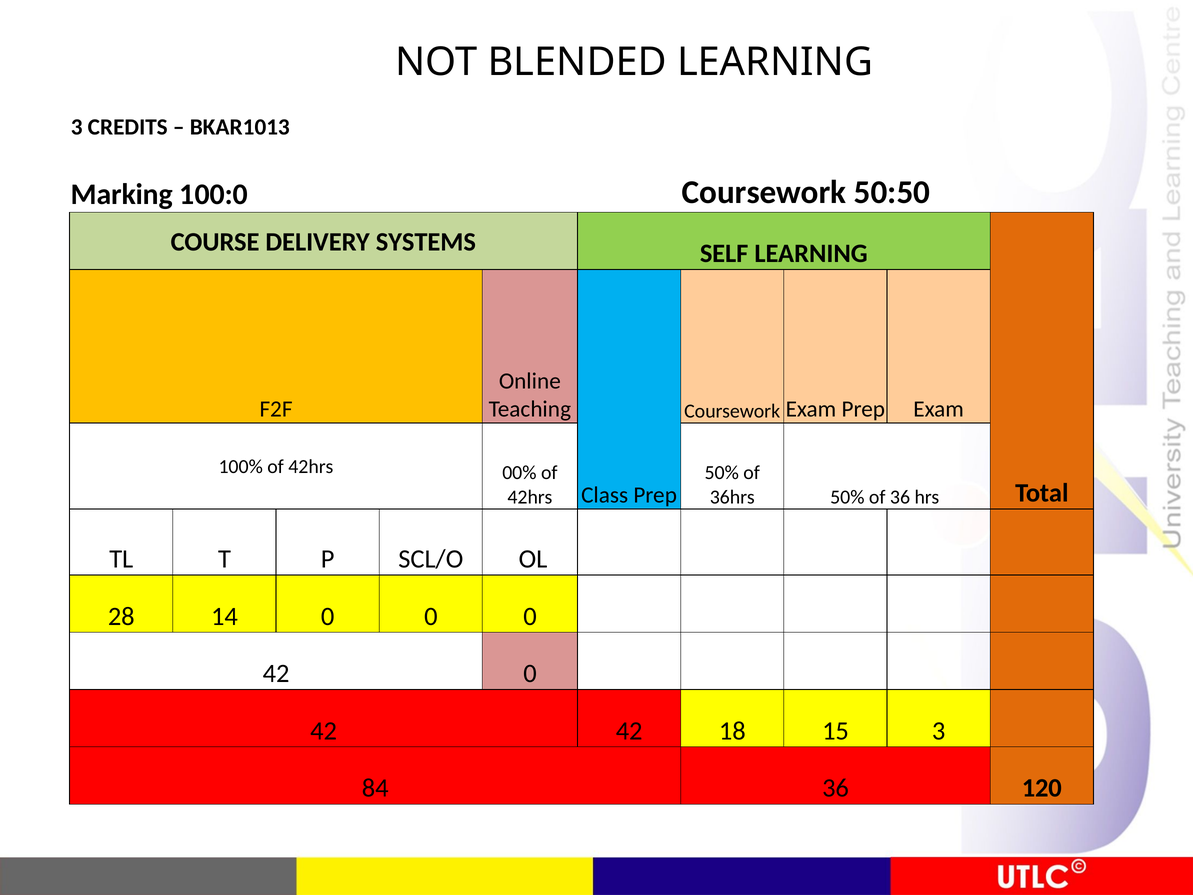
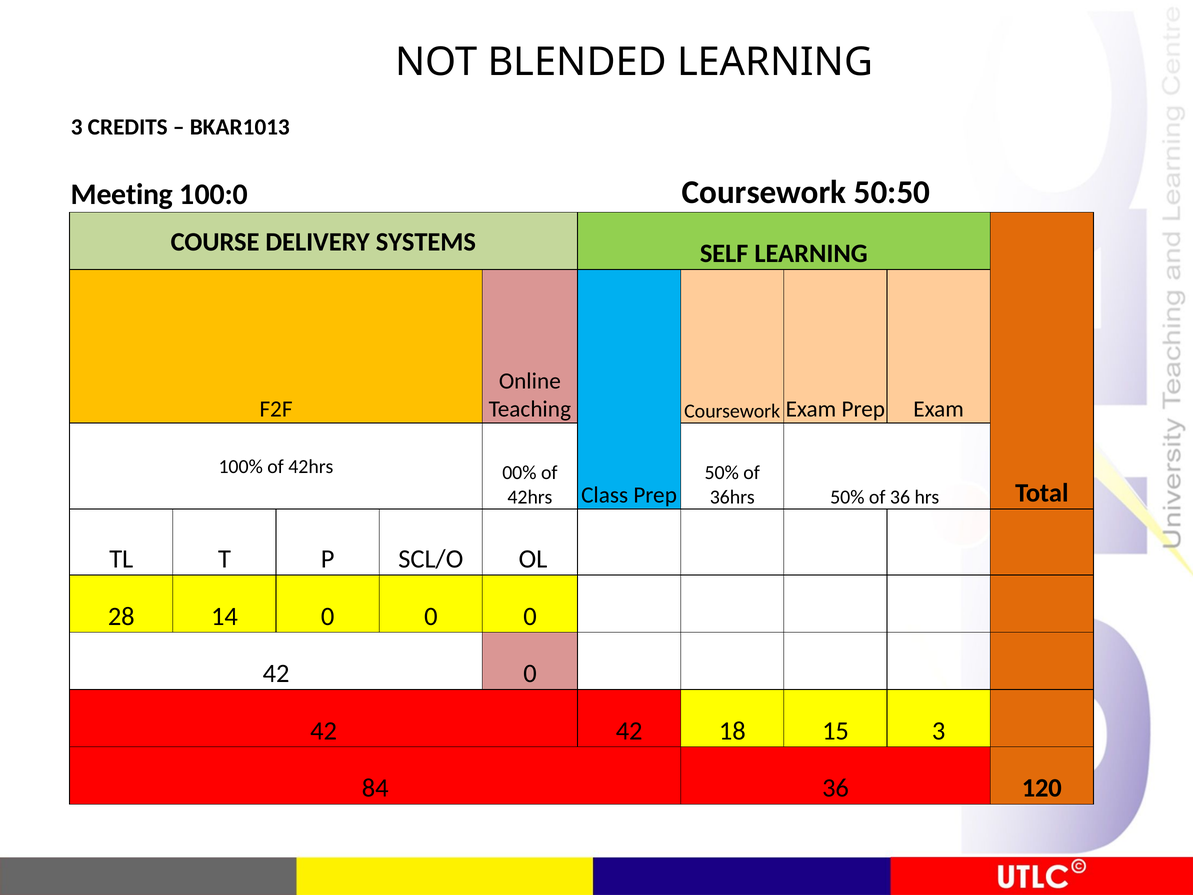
Marking: Marking -> Meeting
